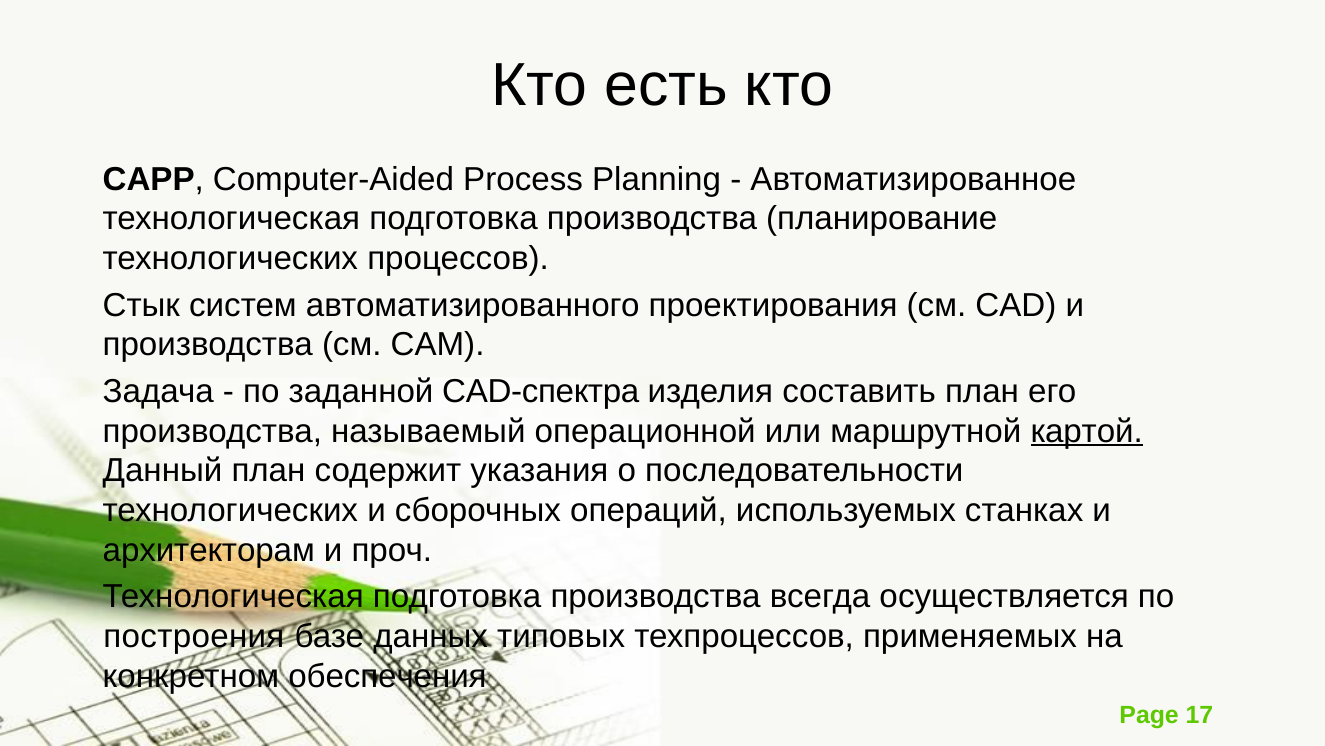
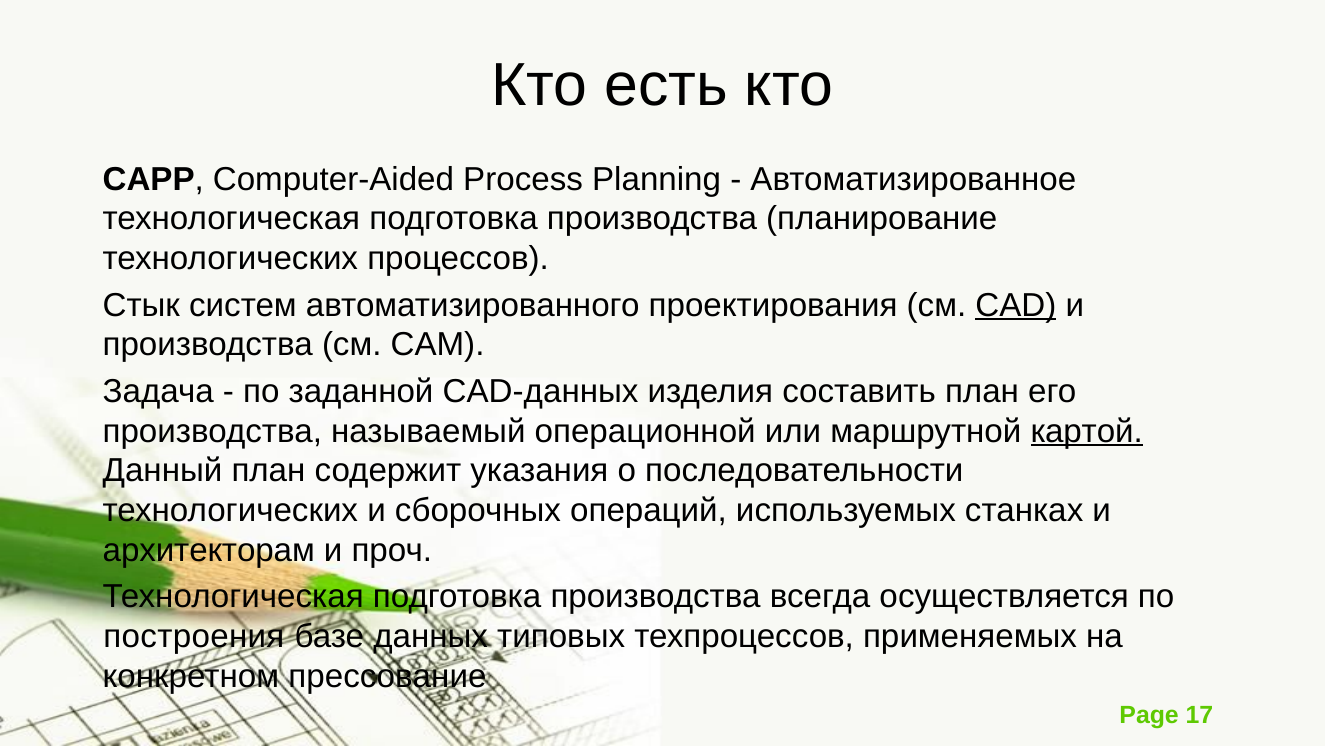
CAD underline: none -> present
CAD-спектра: CAD-спектра -> CAD-данных
обеспечения: обеспечения -> прессование
